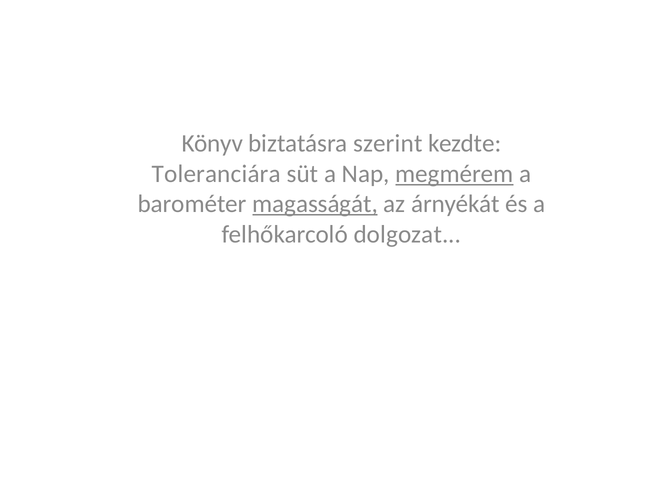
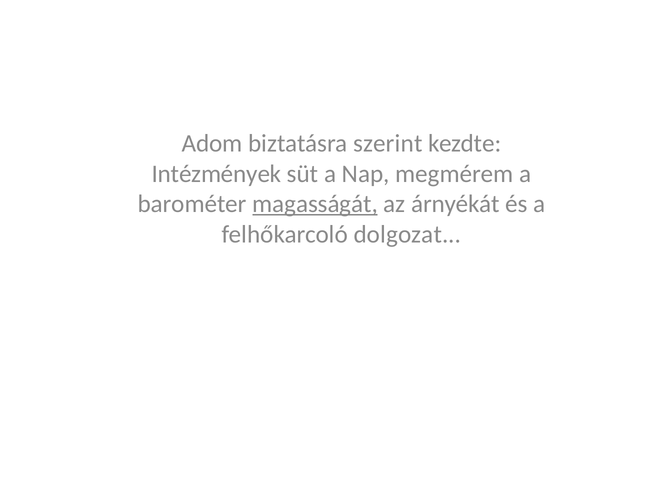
Könyv: Könyv -> Adom
Toleranciára: Toleranciára -> Intézmények
megmérem underline: present -> none
